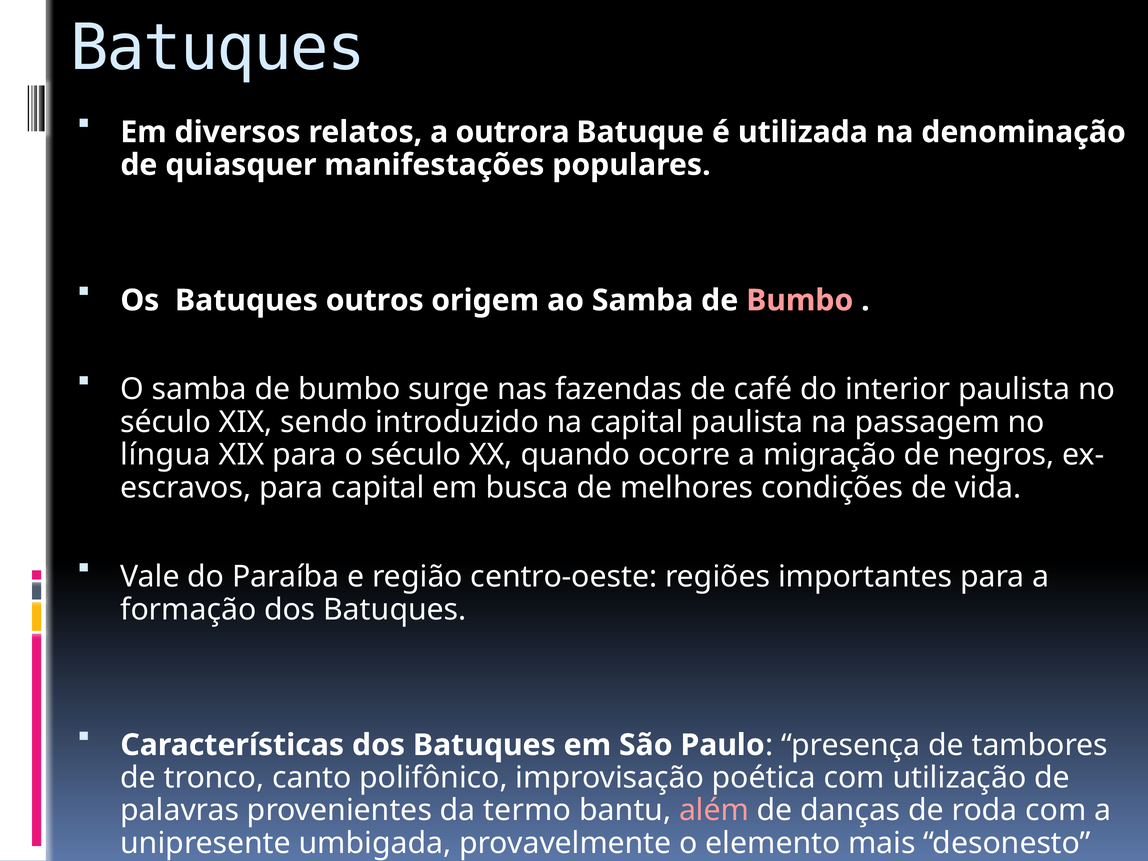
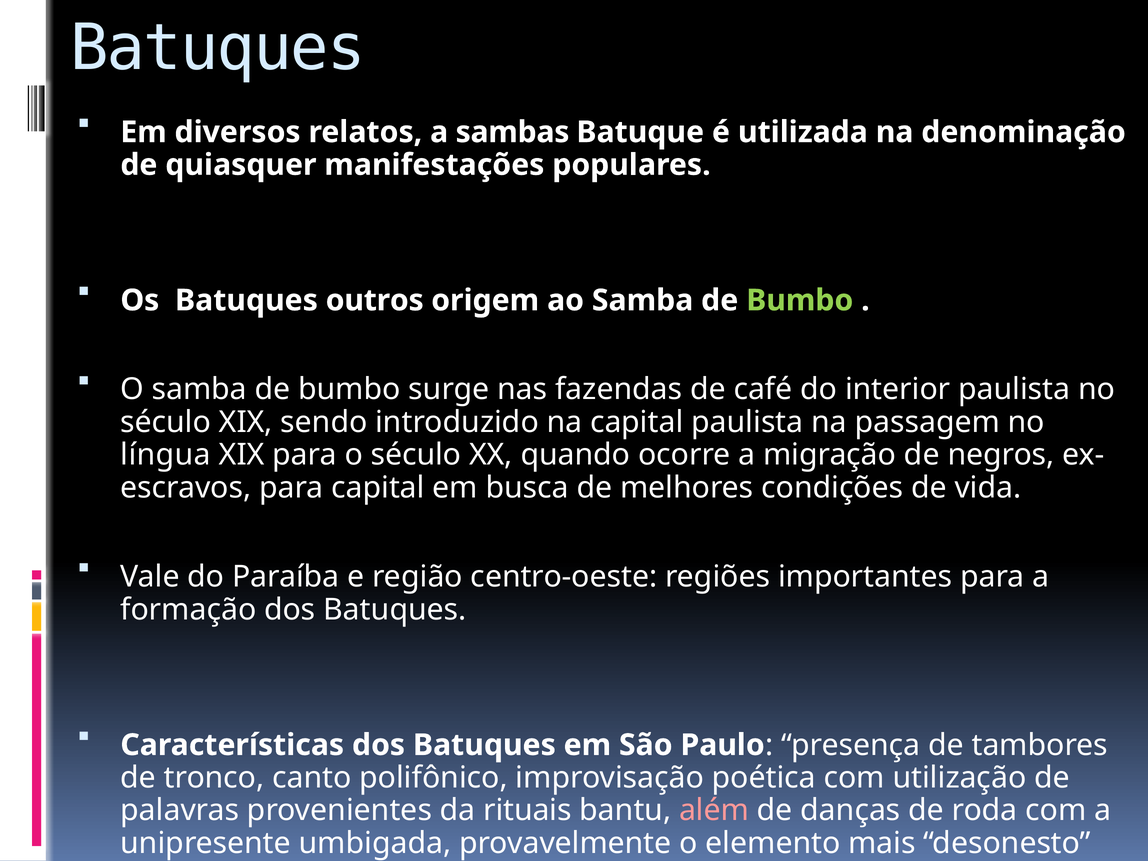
outrora: outrora -> sambas
Bumbo at (800, 300) colour: pink -> light green
termo: termo -> rituais
